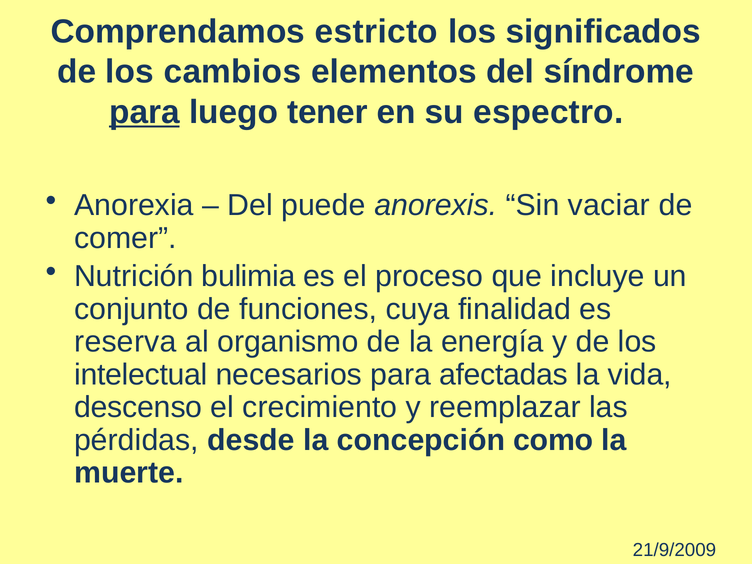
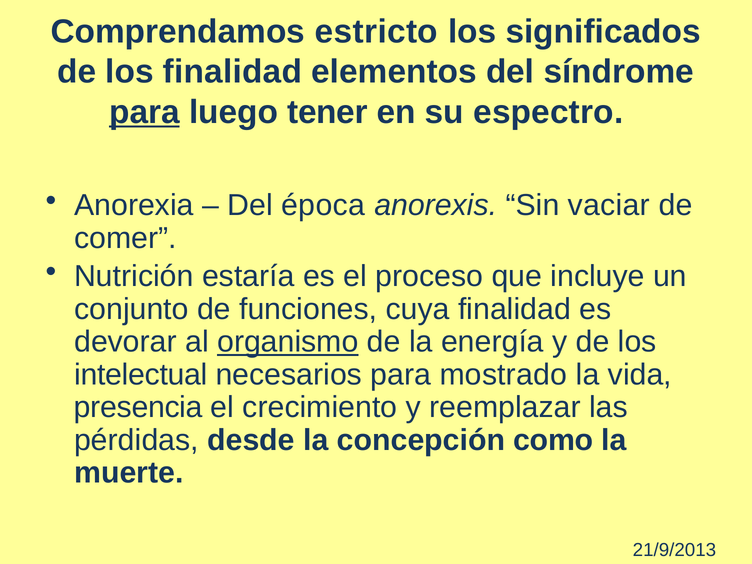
los cambios: cambios -> finalidad
puede: puede -> época
bulimia: bulimia -> estaría
reserva: reserva -> devorar
organismo underline: none -> present
afectadas: afectadas -> mostrado
descenso: descenso -> presencia
21/9/2009: 21/9/2009 -> 21/9/2013
